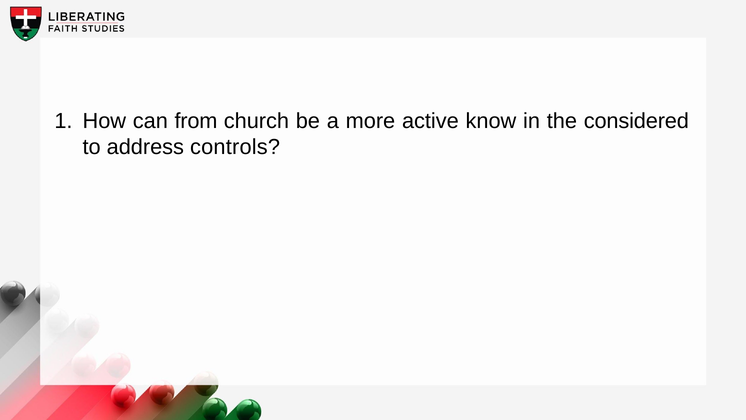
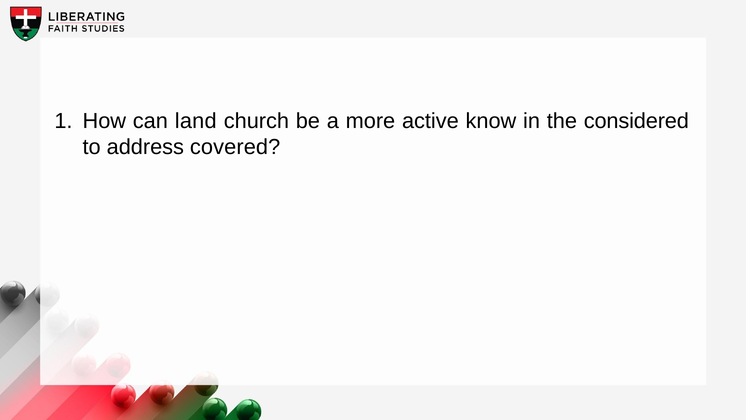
from: from -> land
controls: controls -> covered
